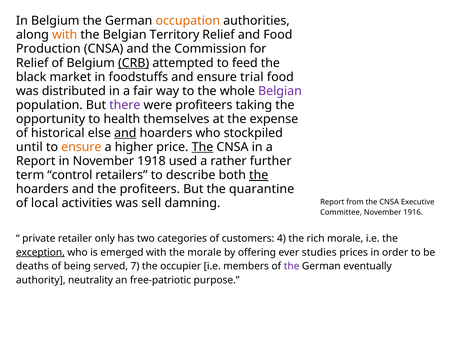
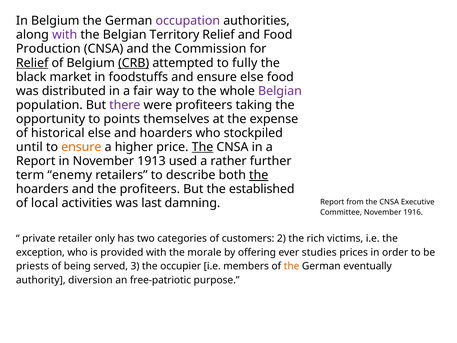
occupation colour: orange -> purple
with at (65, 35) colour: orange -> purple
Relief at (32, 63) underline: none -> present
feed: feed -> fully
ensure trial: trial -> else
health: health -> points
and at (125, 133) underline: present -> none
1918: 1918 -> 1913
control: control -> enemy
quarantine: quarantine -> established
sell: sell -> last
4: 4 -> 2
rich morale: morale -> victims
exception underline: present -> none
emerged: emerged -> provided
deaths: deaths -> priests
7: 7 -> 3
the at (292, 266) colour: purple -> orange
neutrality: neutrality -> diversion
